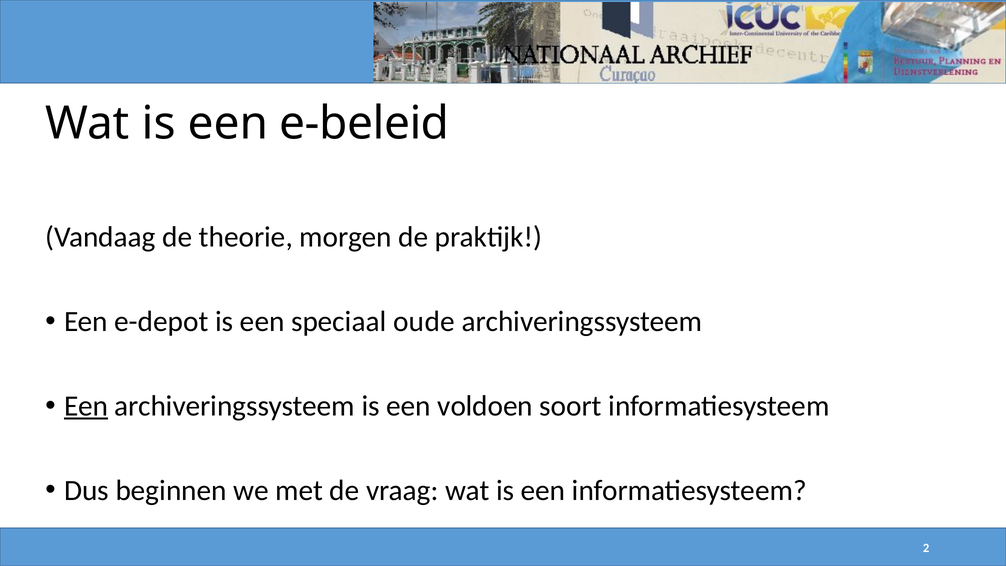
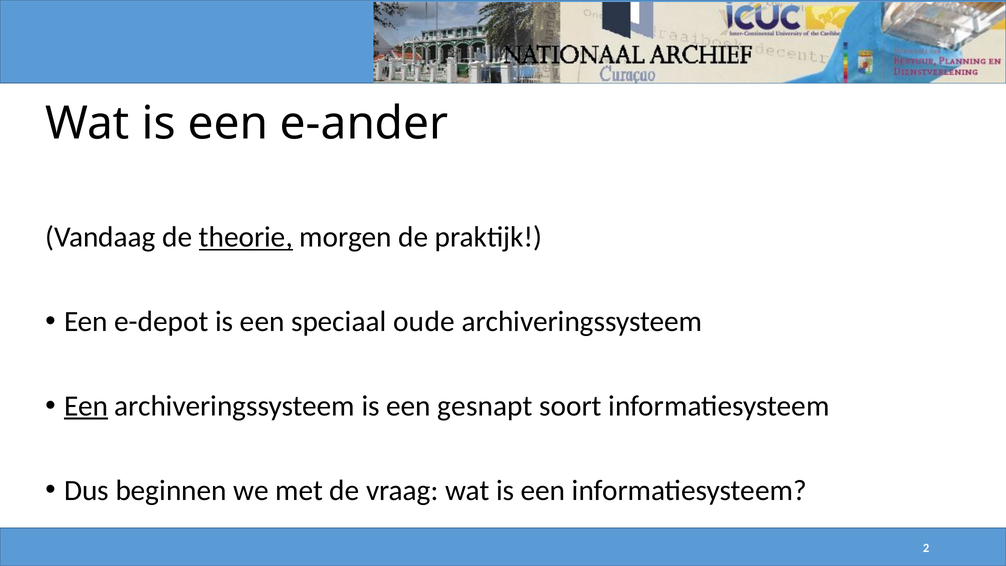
e-beleid: e-beleid -> e-ander
theorie underline: none -> present
voldoen: voldoen -> gesnapt
